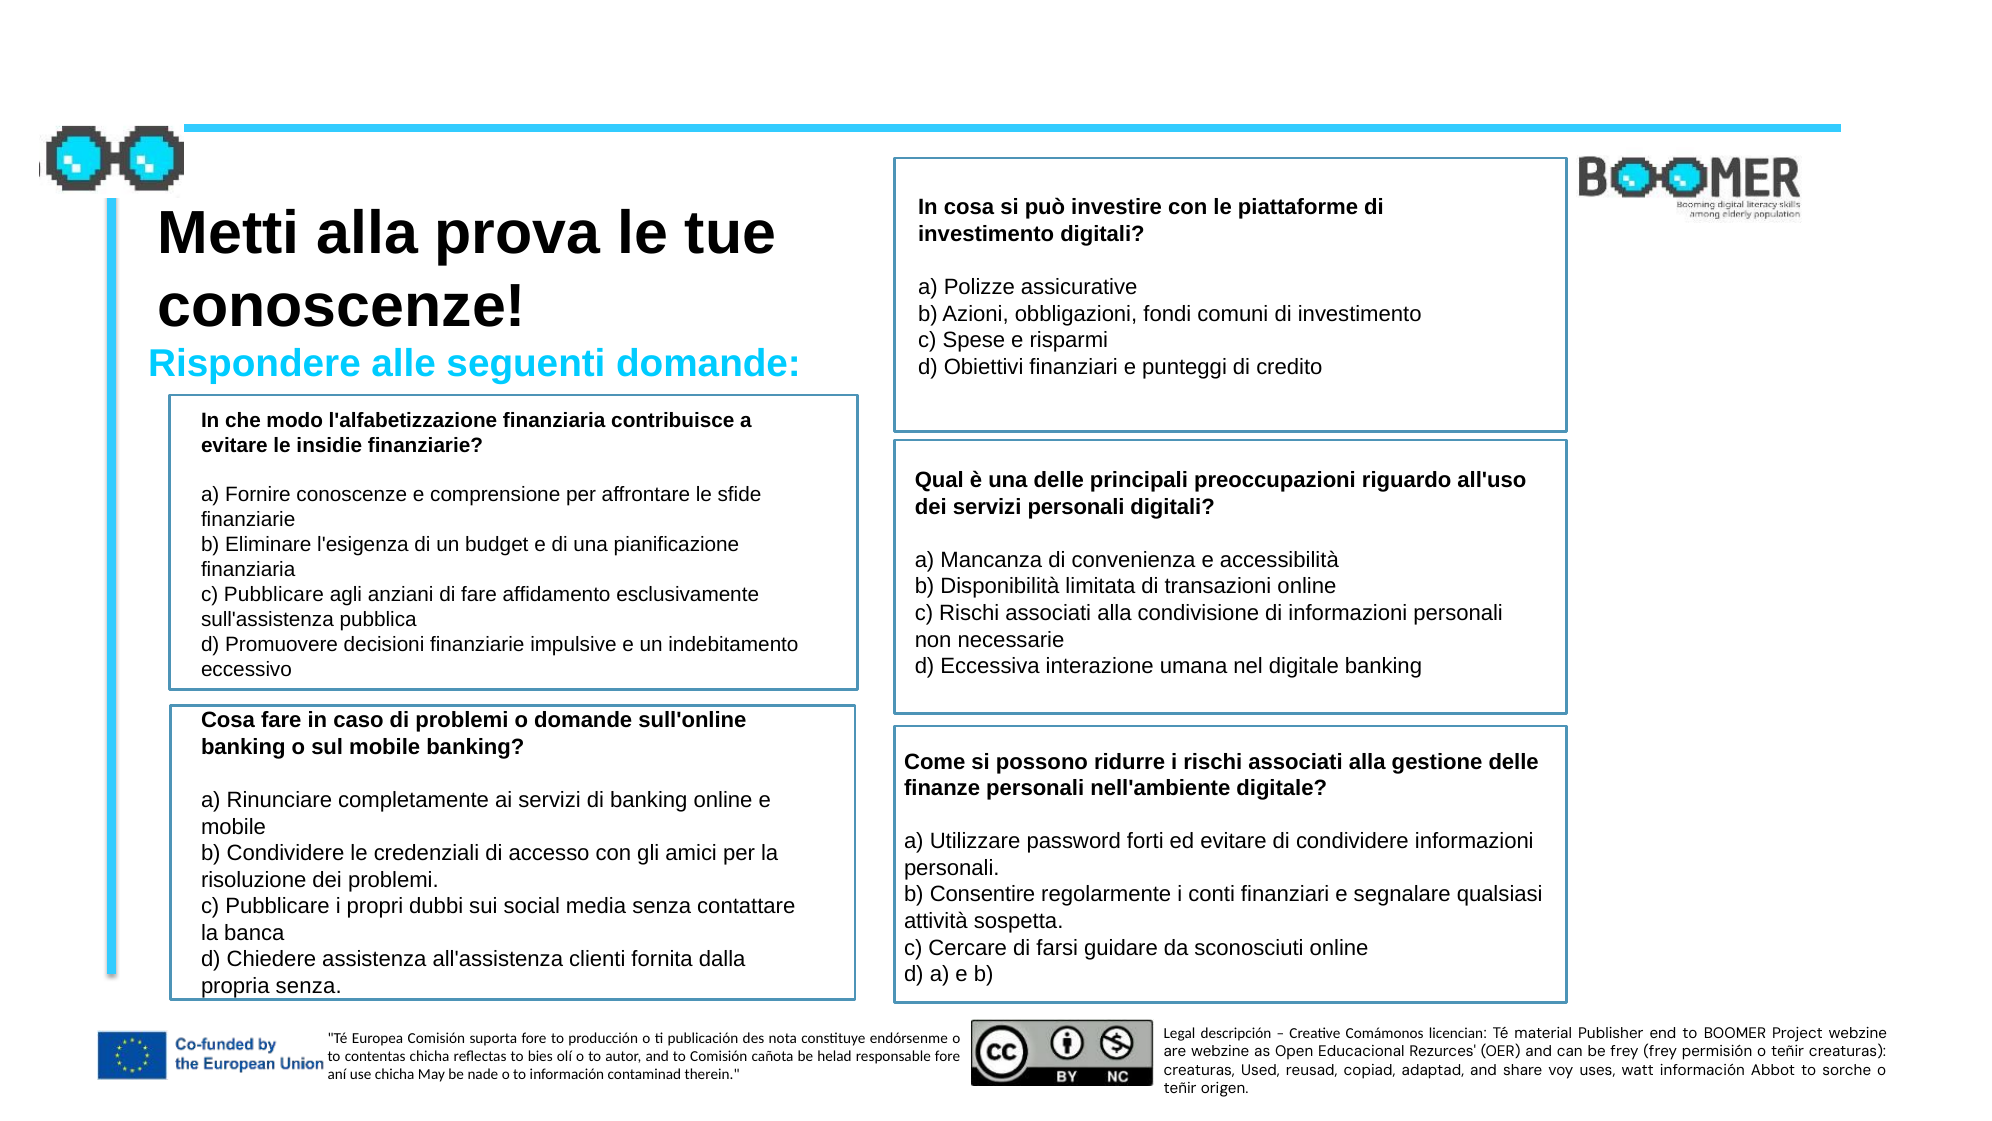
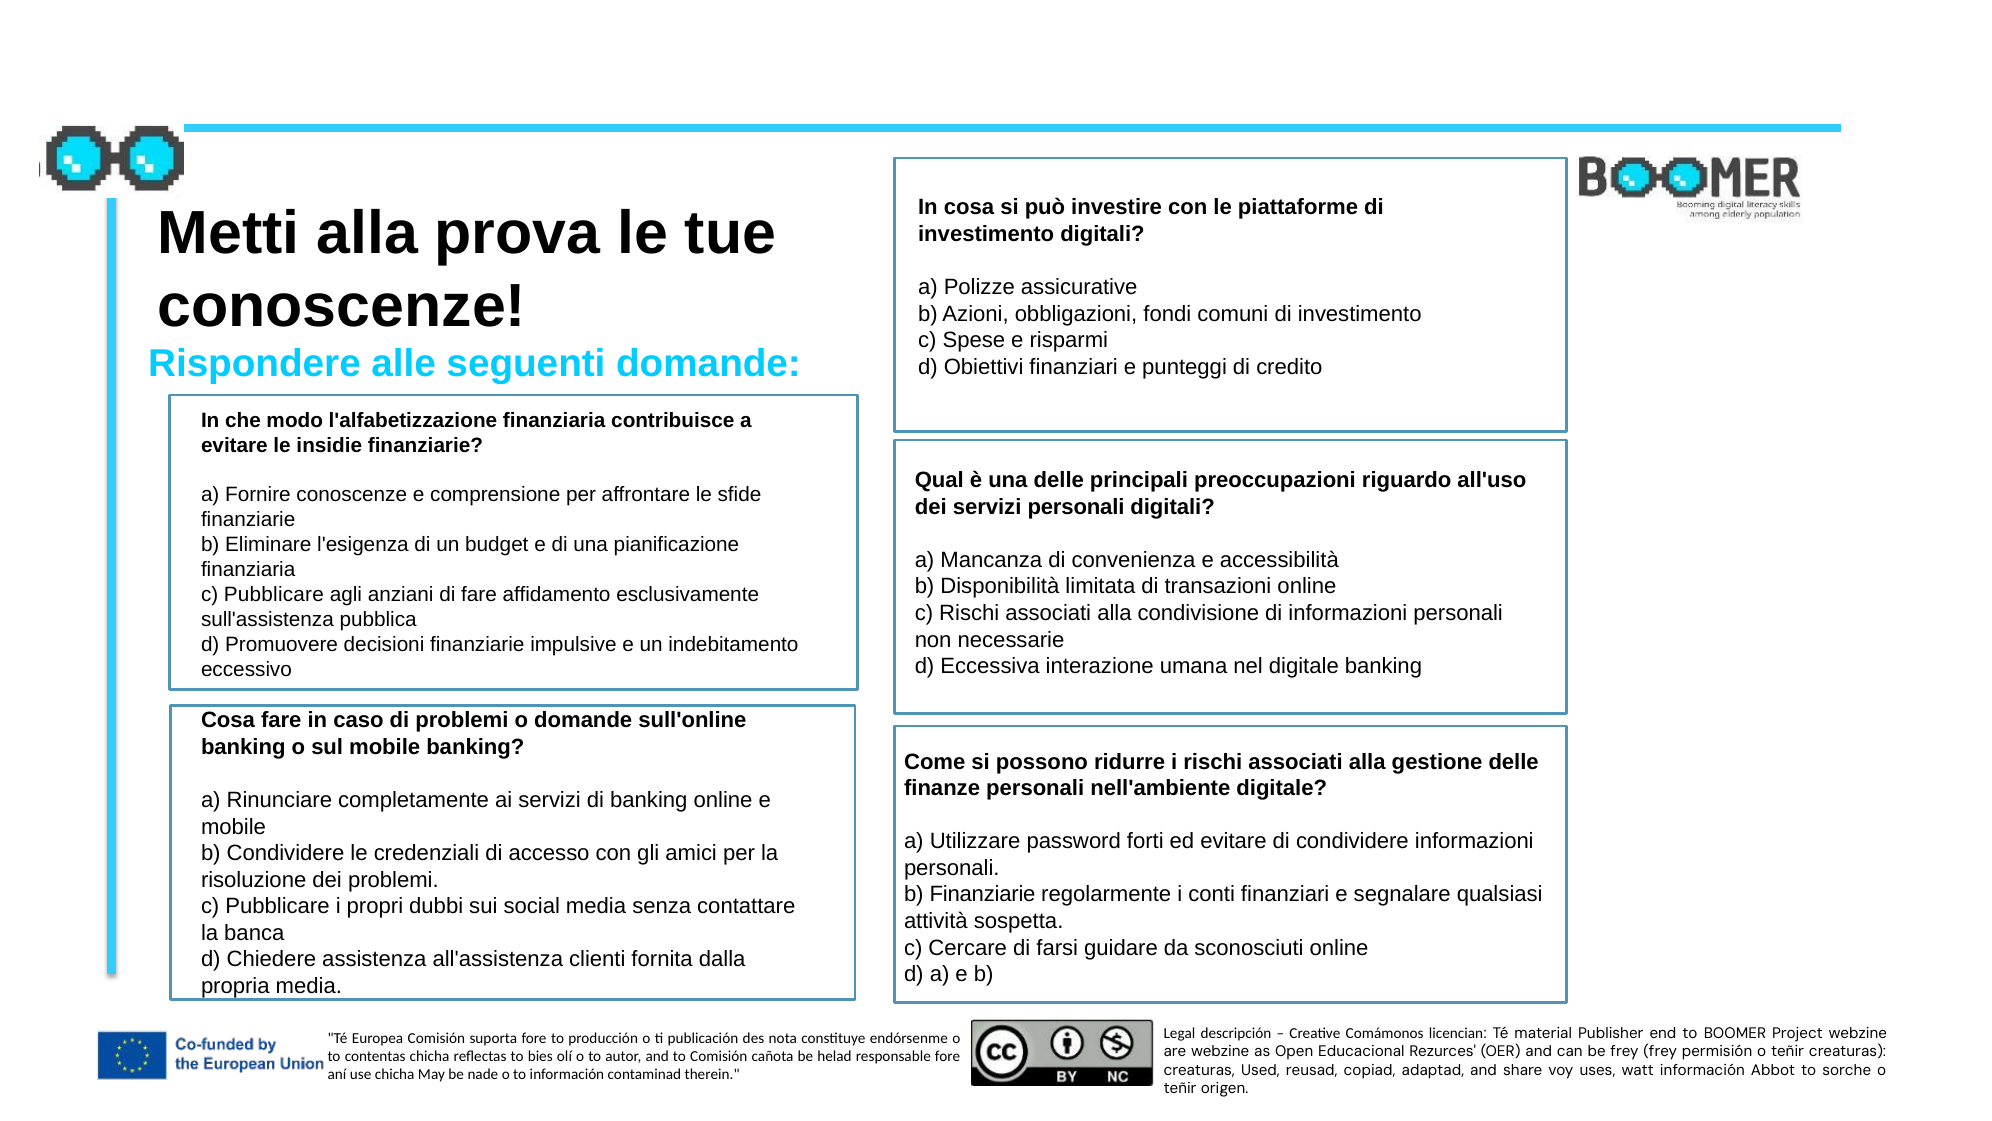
b Consentire: Consentire -> Finanziarie
propria senza: senza -> media
